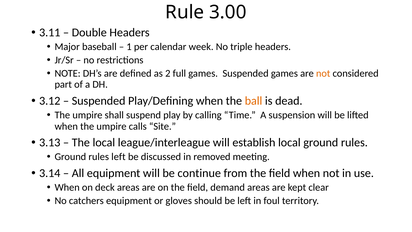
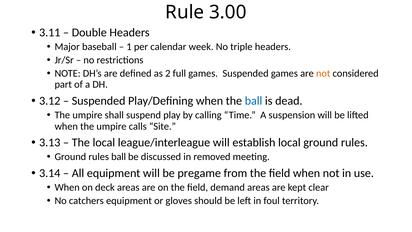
ball at (254, 101) colour: orange -> blue
rules left: left -> ball
continue: continue -> pregame
